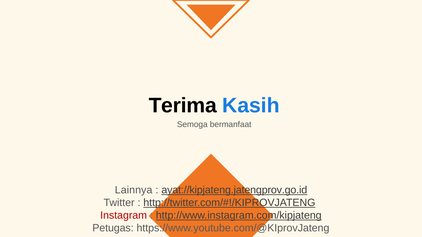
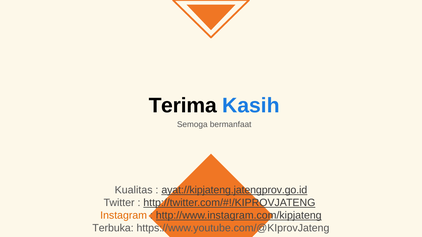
Lainnya: Lainnya -> Kualitas
Instagram colour: red -> orange
Petugas: Petugas -> Terbuka
